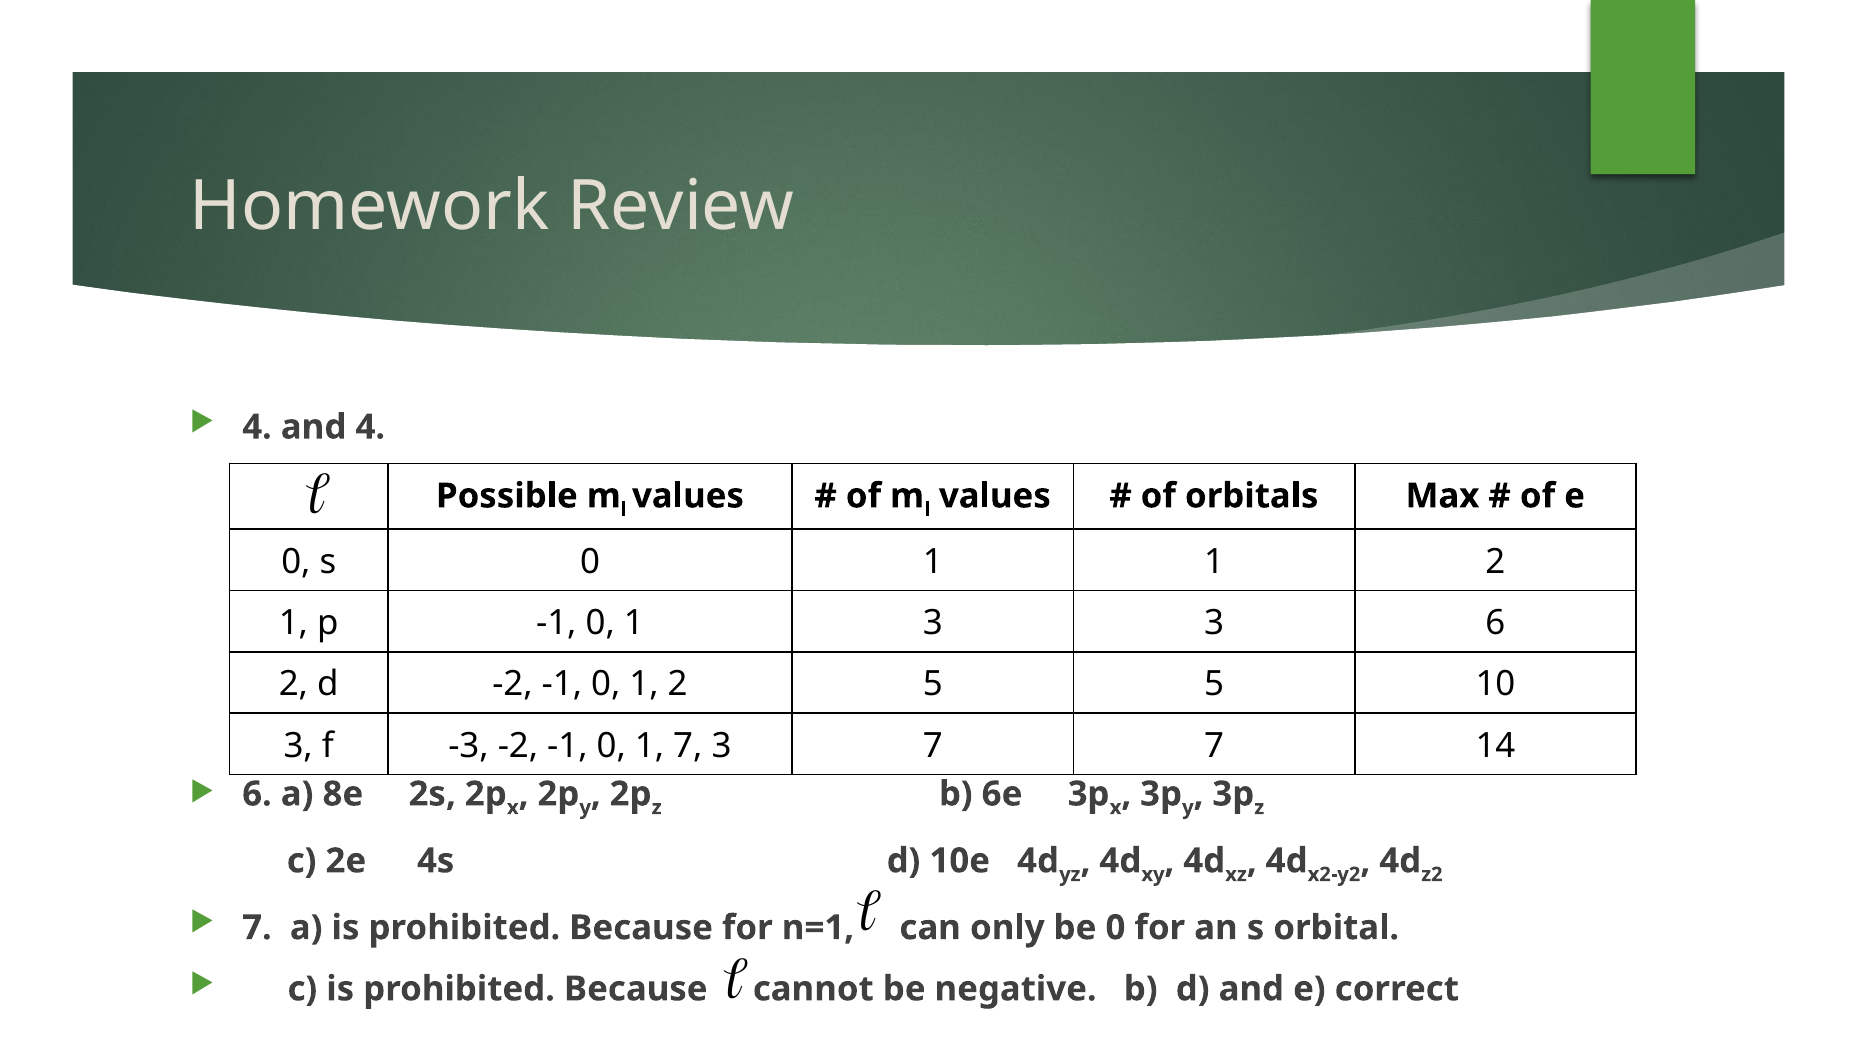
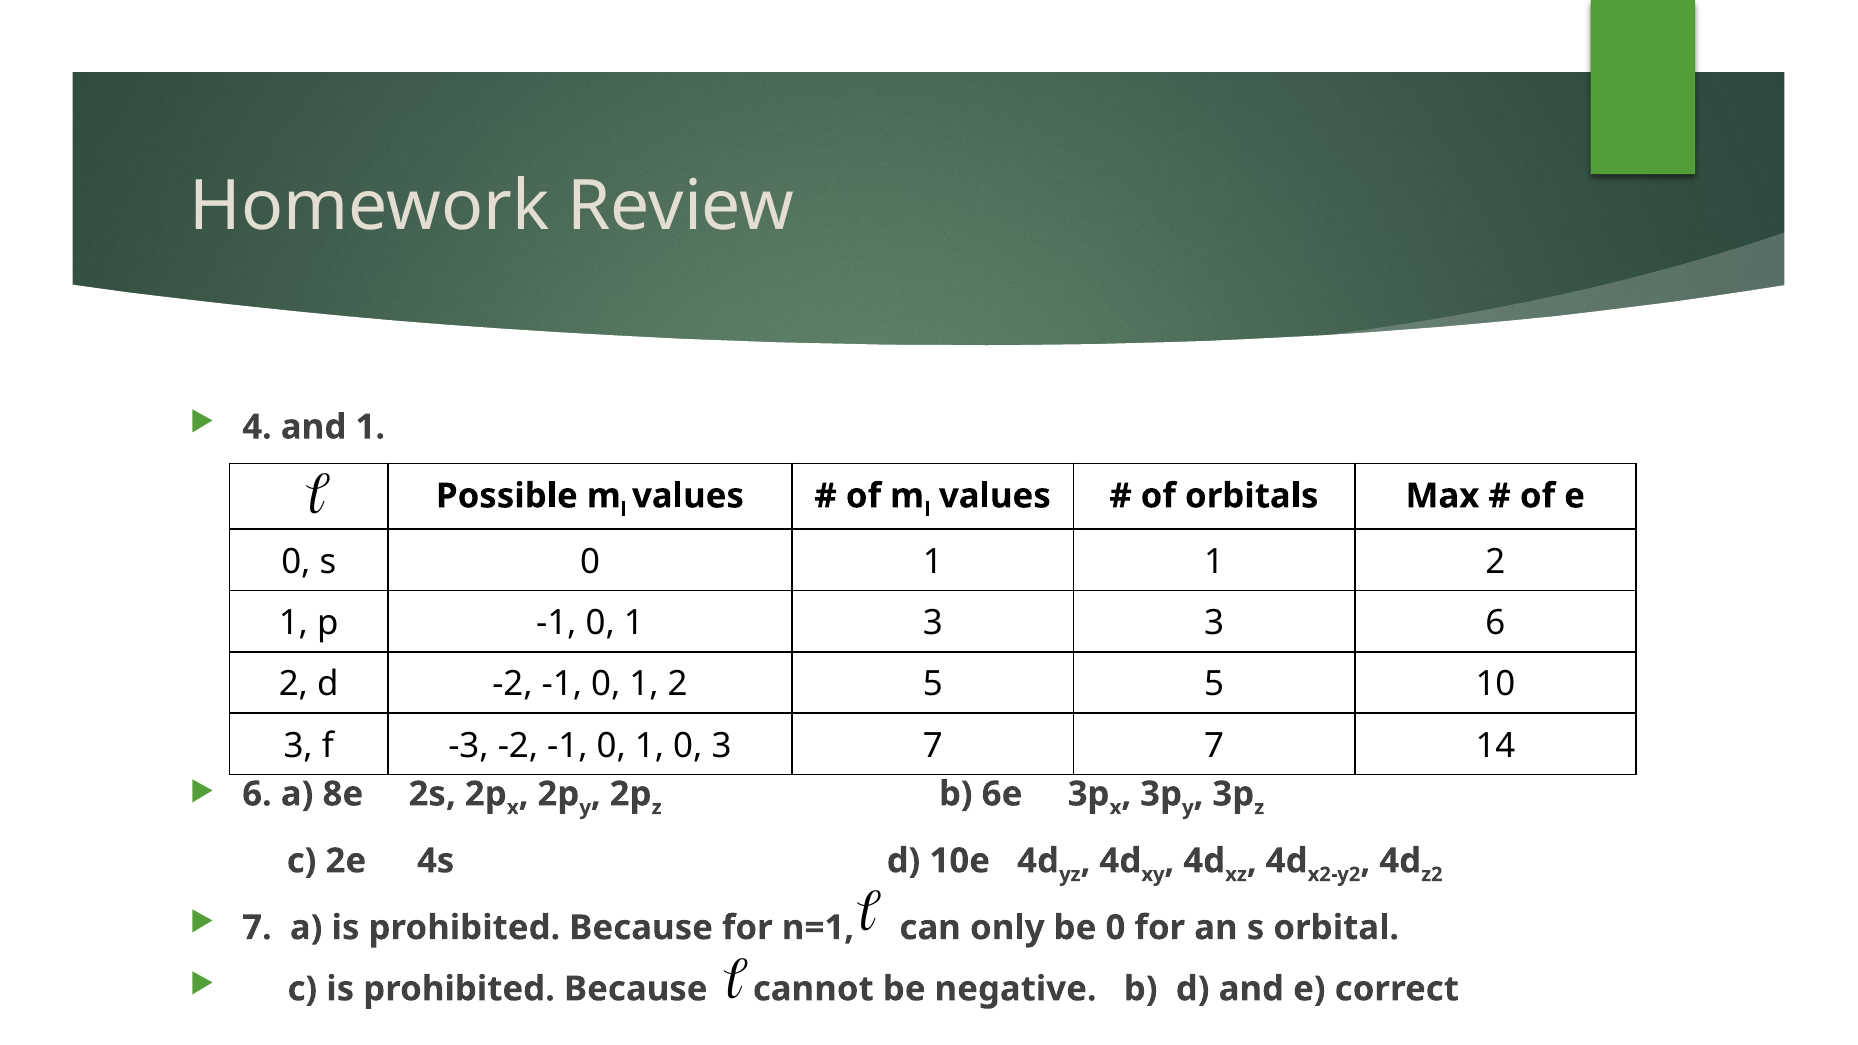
and 4: 4 -> 1
1 7: 7 -> 0
